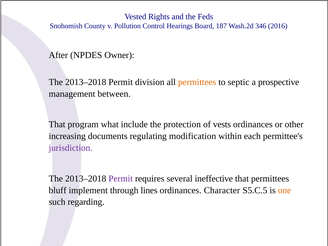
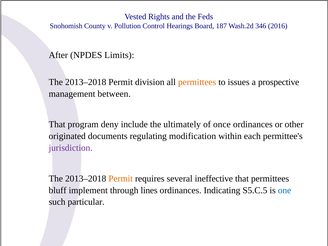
Owner: Owner -> Limits
septic: septic -> issues
what: what -> deny
protection: protection -> ultimately
vests: vests -> once
increasing: increasing -> originated
Permit at (121, 179) colour: purple -> orange
Character: Character -> Indicating
one colour: orange -> blue
regarding: regarding -> particular
